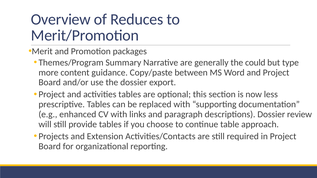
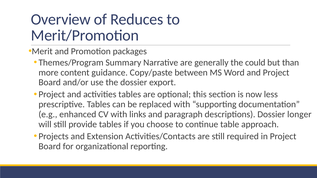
type: type -> than
review: review -> longer
